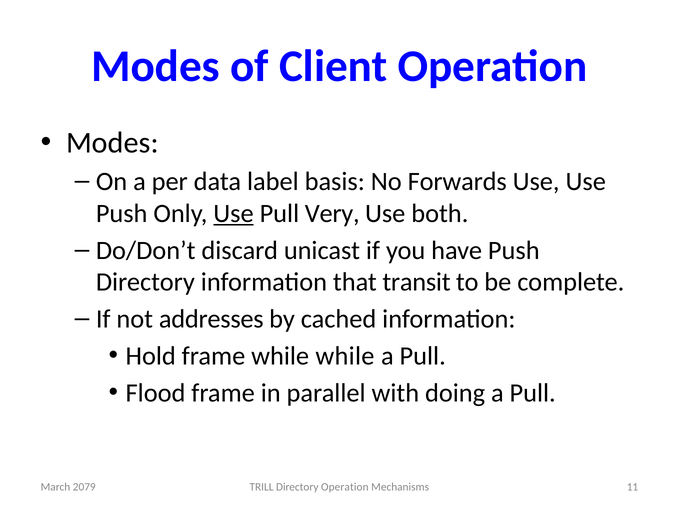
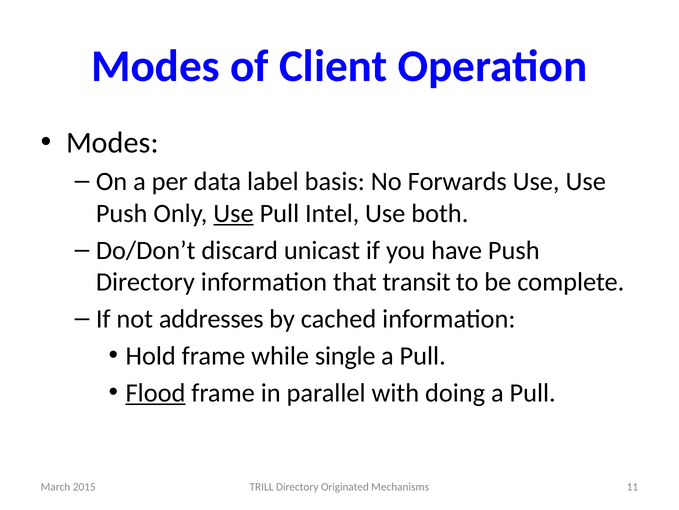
Very: Very -> Intel
while while: while -> single
Flood underline: none -> present
Directory Operation: Operation -> Originated
2079: 2079 -> 2015
